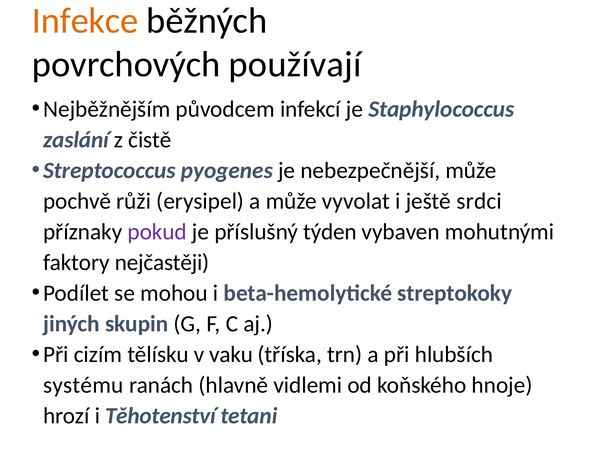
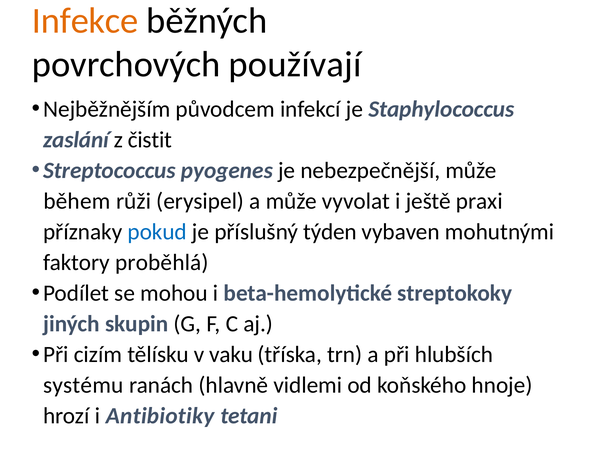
čistě: čistě -> čistit
pochvě: pochvě -> během
srdci: srdci -> praxi
pokud colour: purple -> blue
nejčastěji: nejčastěji -> proběhlá
Těhotenství: Těhotenství -> Antibiotiky
